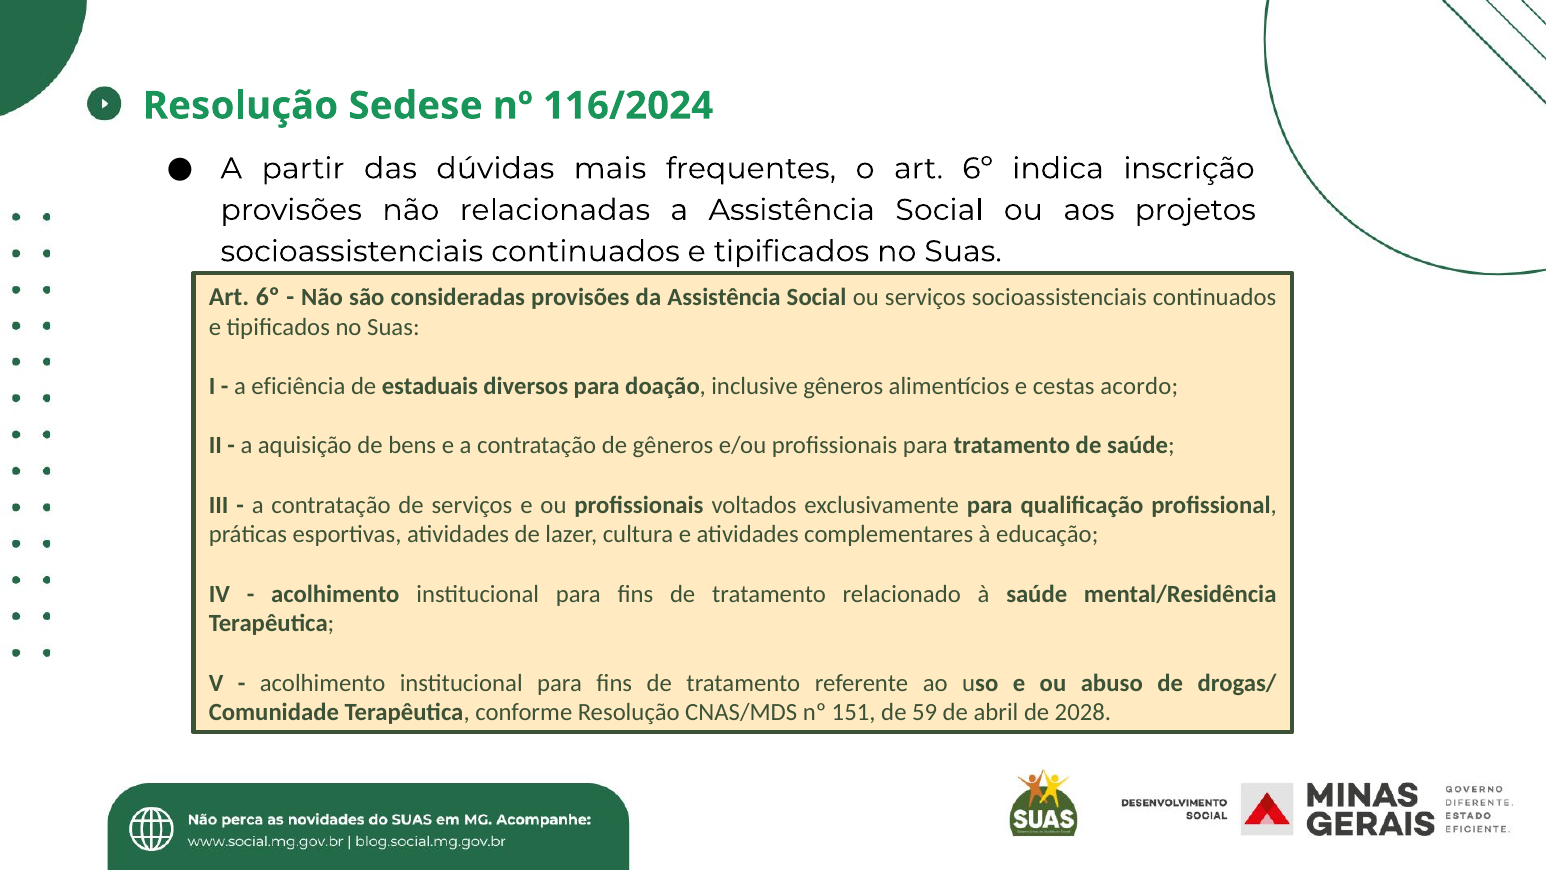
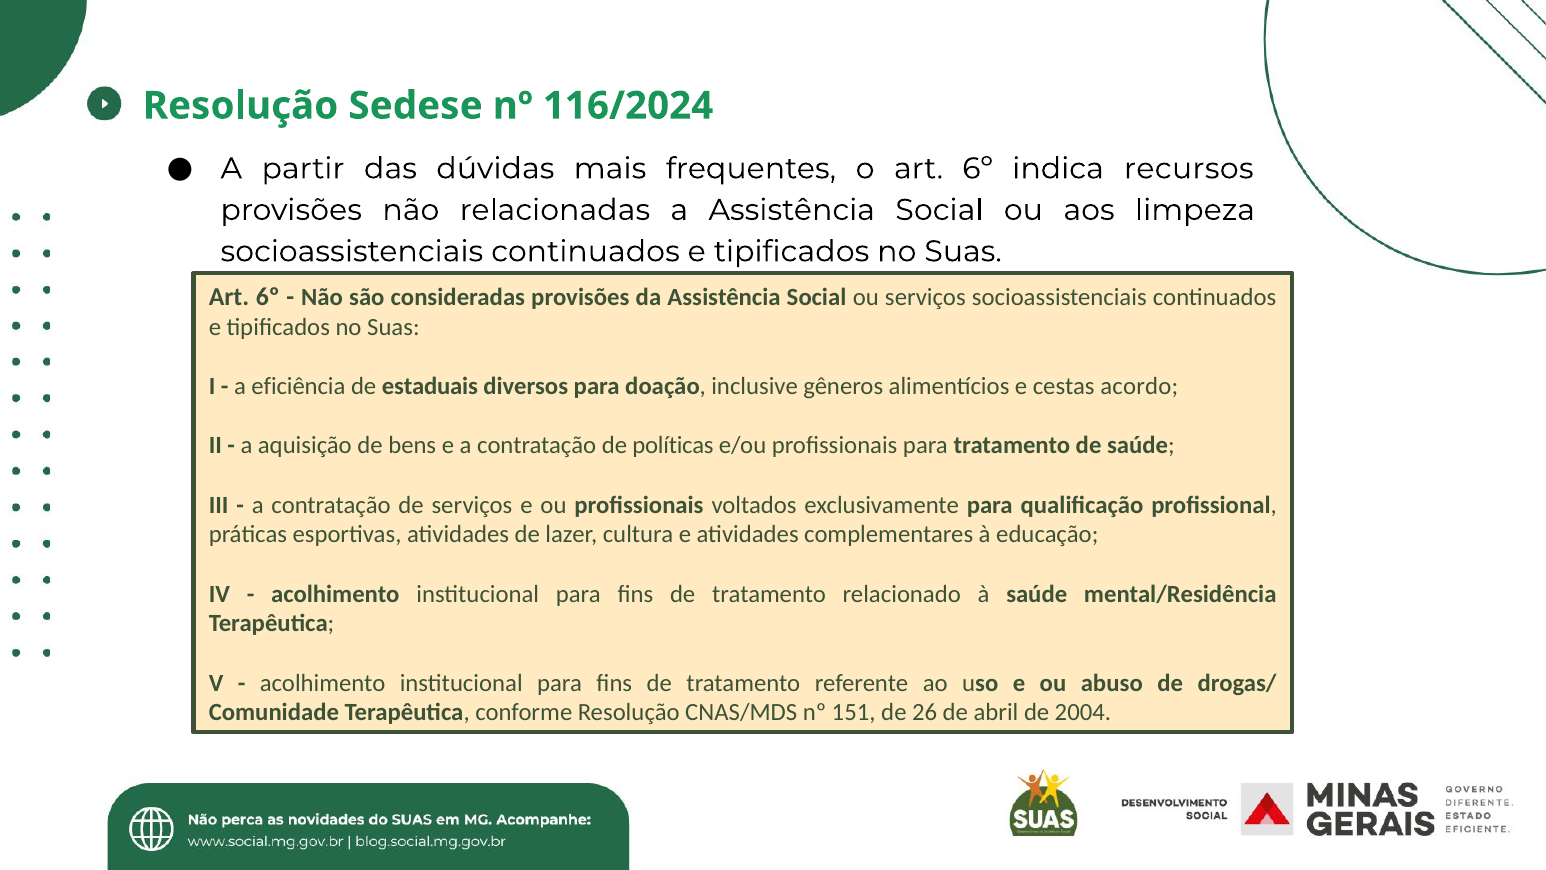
inscrição: inscrição -> recursos
projetos: projetos -> limpeza
de gêneros: gêneros -> políticas
59: 59 -> 26
2028: 2028 -> 2004
